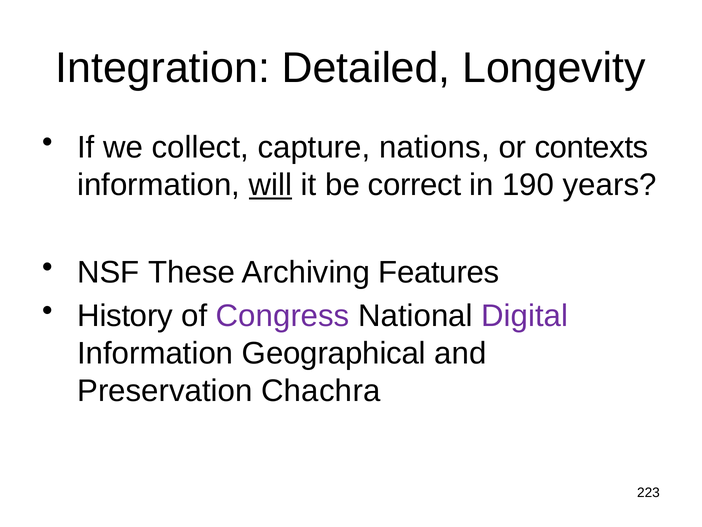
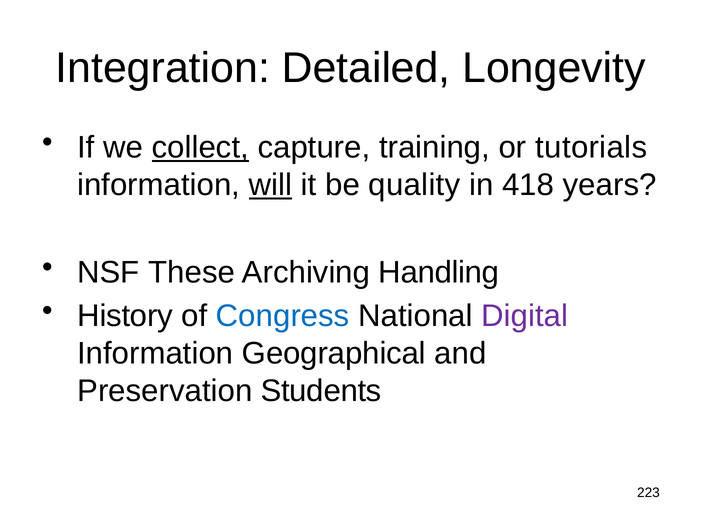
collect underline: none -> present
nations: nations -> training
contexts: contexts -> tutorials
correct: correct -> quality
190: 190 -> 418
Features: Features -> Handling
Congress colour: purple -> blue
Chachra: Chachra -> Students
